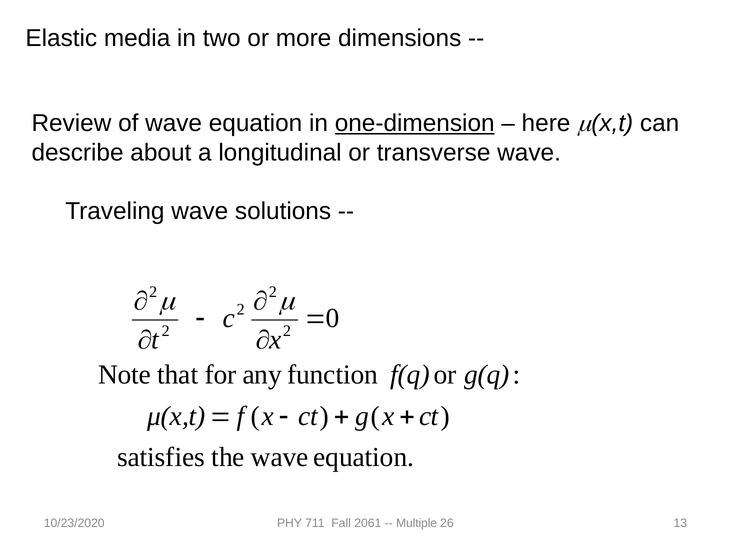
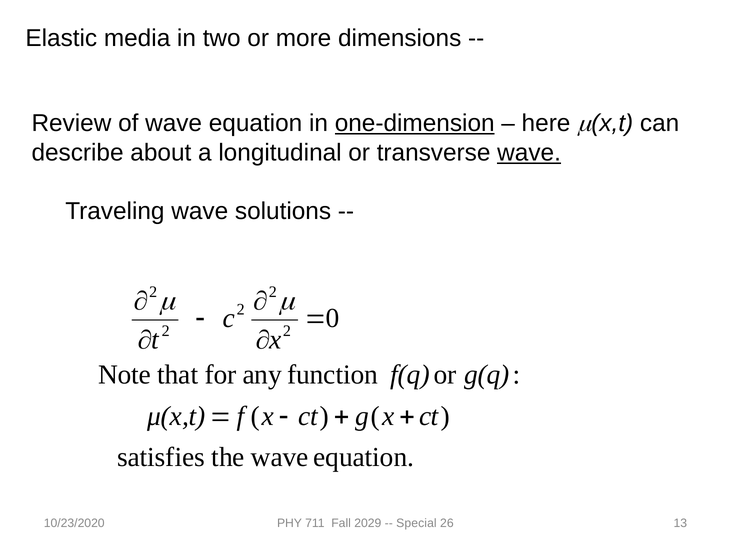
wave at (529, 153) underline: none -> present
2061: 2061 -> 2029
Multiple: Multiple -> Special
